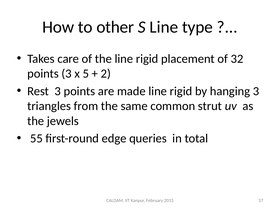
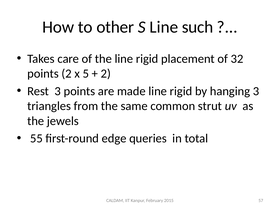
type: type -> such
points 3: 3 -> 2
